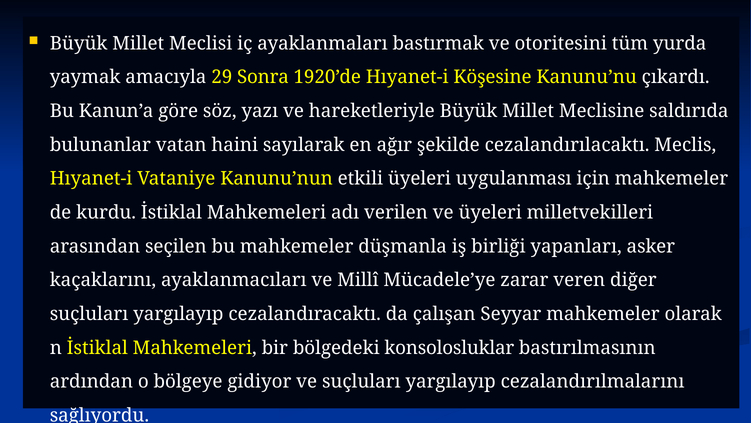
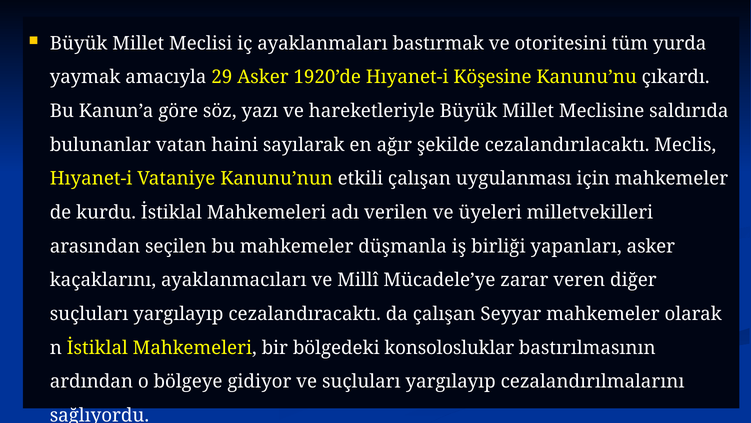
29 Sonra: Sonra -> Asker
etkili üyeleri: üyeleri -> çalışan
